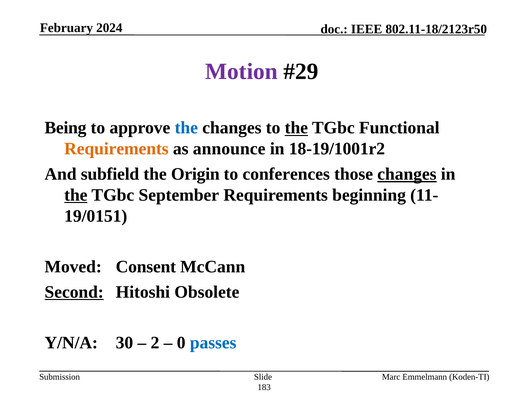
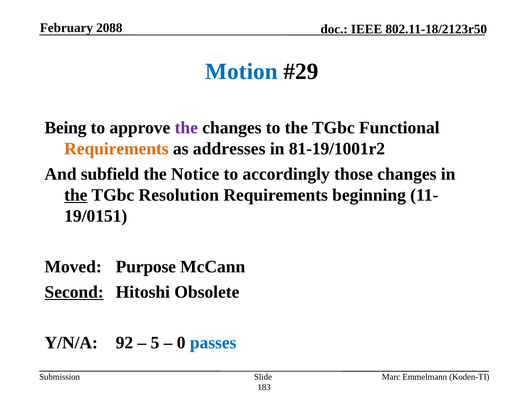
2024: 2024 -> 2088
Motion colour: purple -> blue
the at (186, 128) colour: blue -> purple
the at (296, 128) underline: present -> none
announce: announce -> addresses
18-19/1001r2: 18-19/1001r2 -> 81-19/1001r2
Origin: Origin -> Notice
conferences: conferences -> accordingly
changes at (407, 174) underline: present -> none
September: September -> Resolution
Consent: Consent -> Purpose
30: 30 -> 92
2: 2 -> 5
